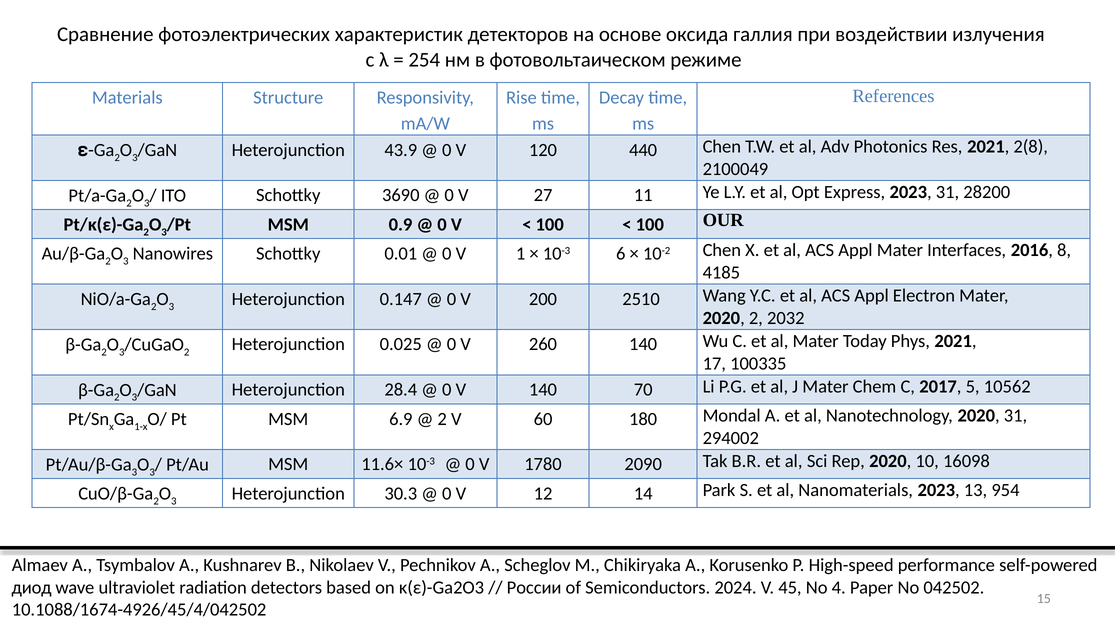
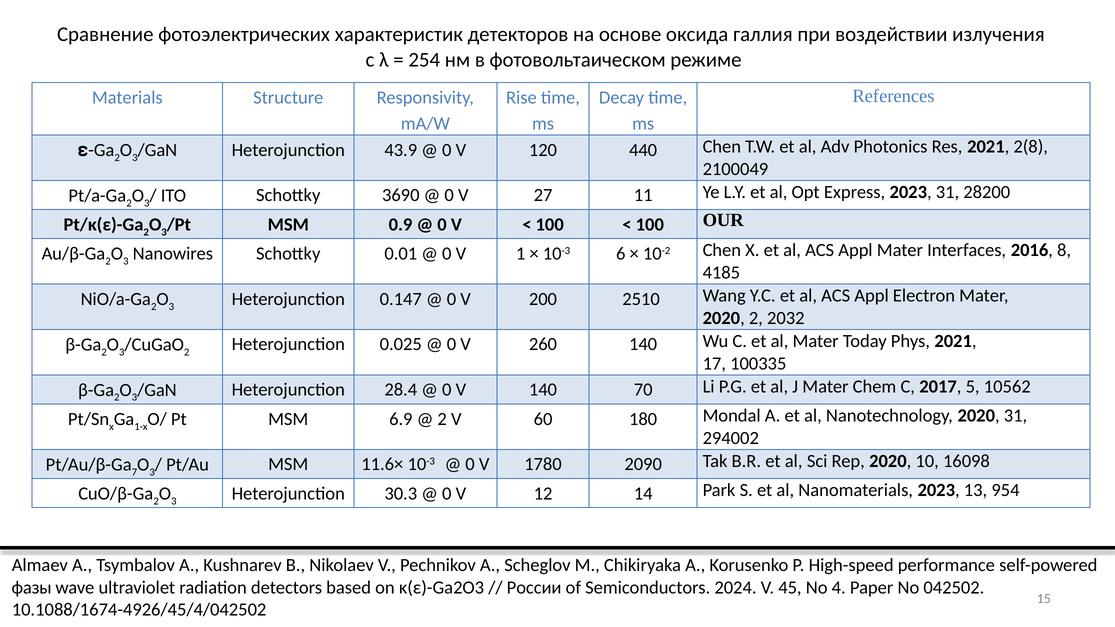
3 at (134, 472): 3 -> 7
диод: диод -> фазы
